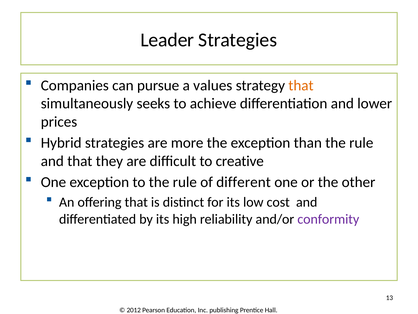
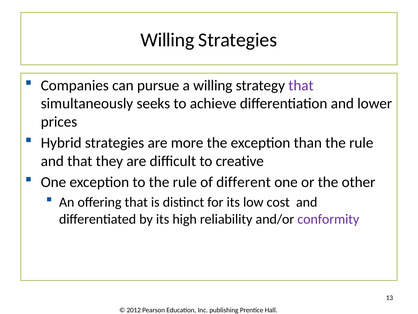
Leader at (167, 40): Leader -> Willing
a values: values -> willing
that at (301, 85) colour: orange -> purple
